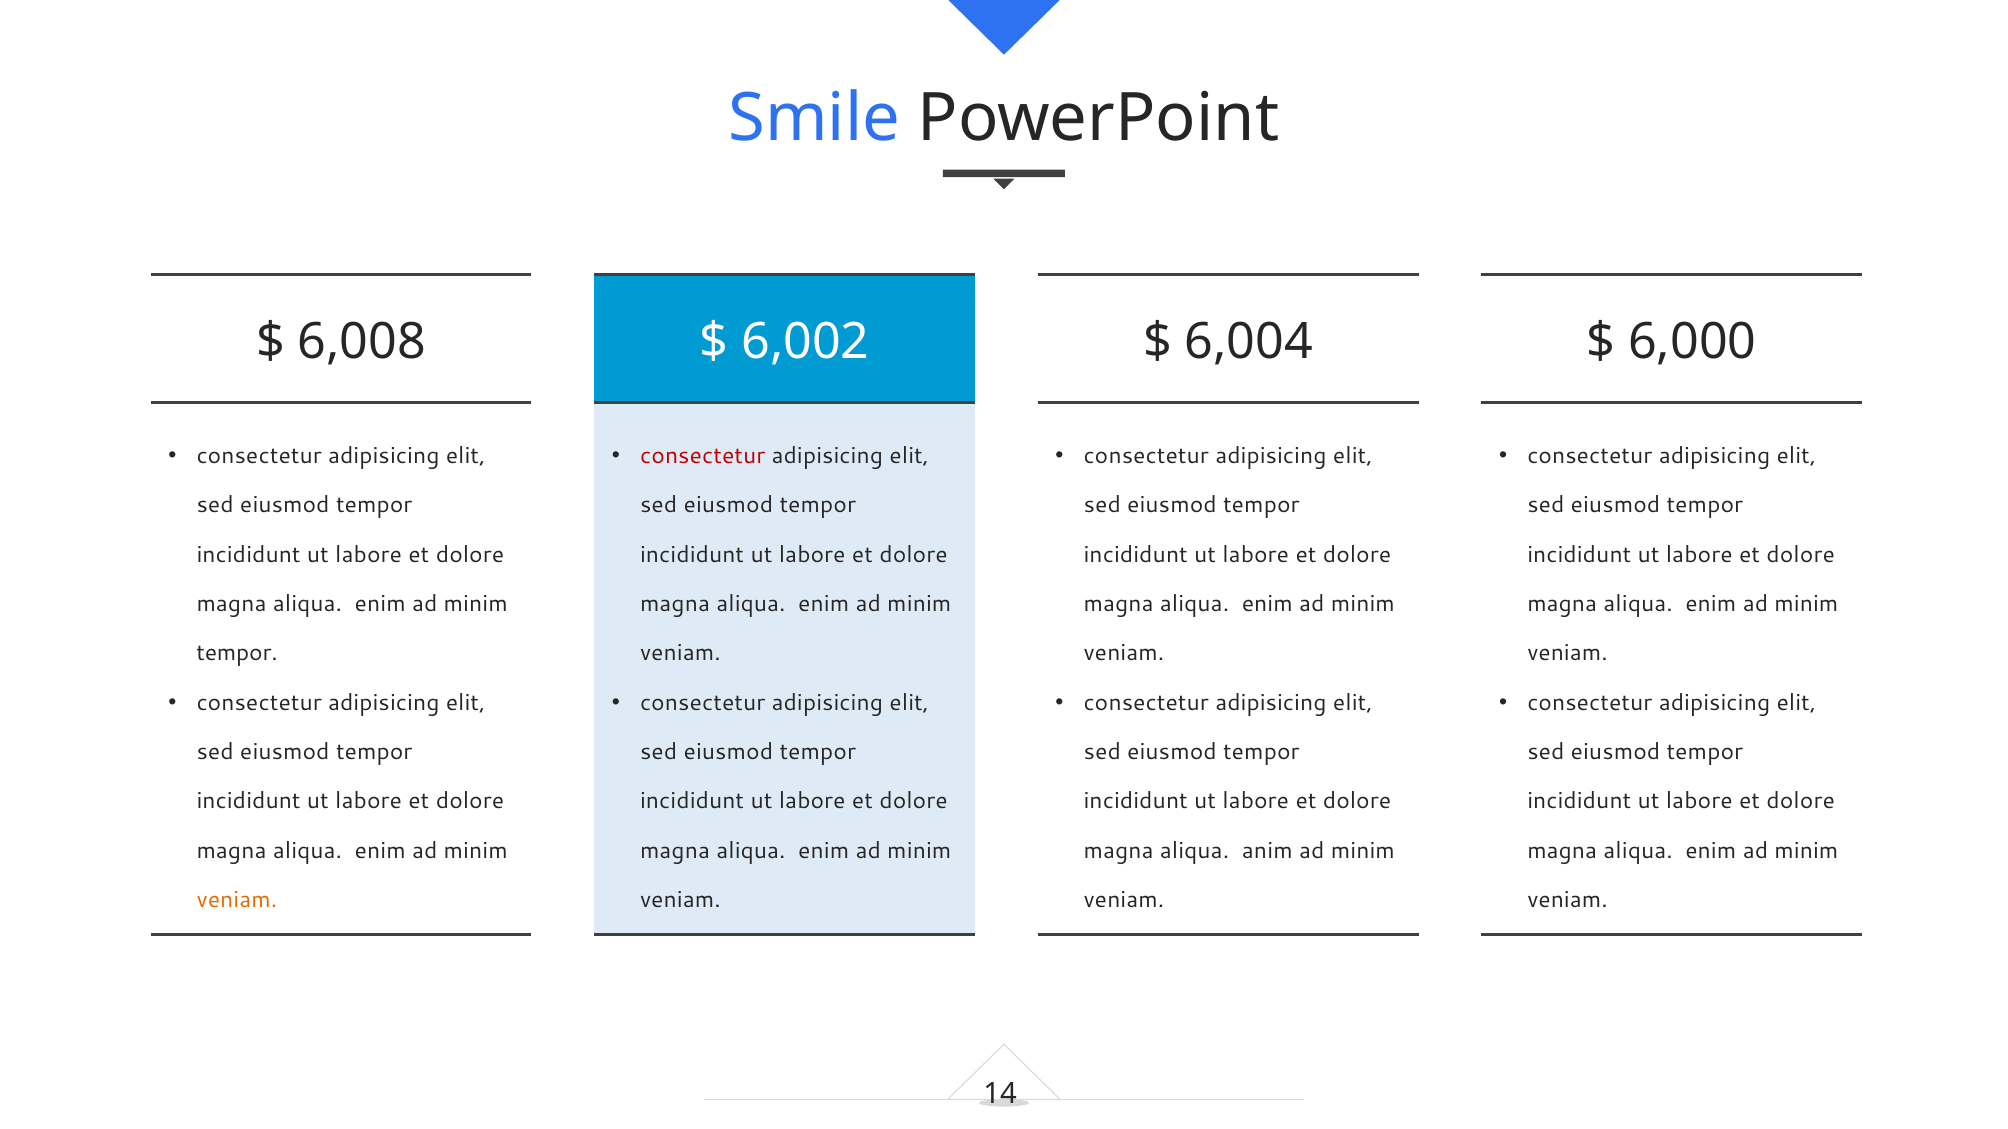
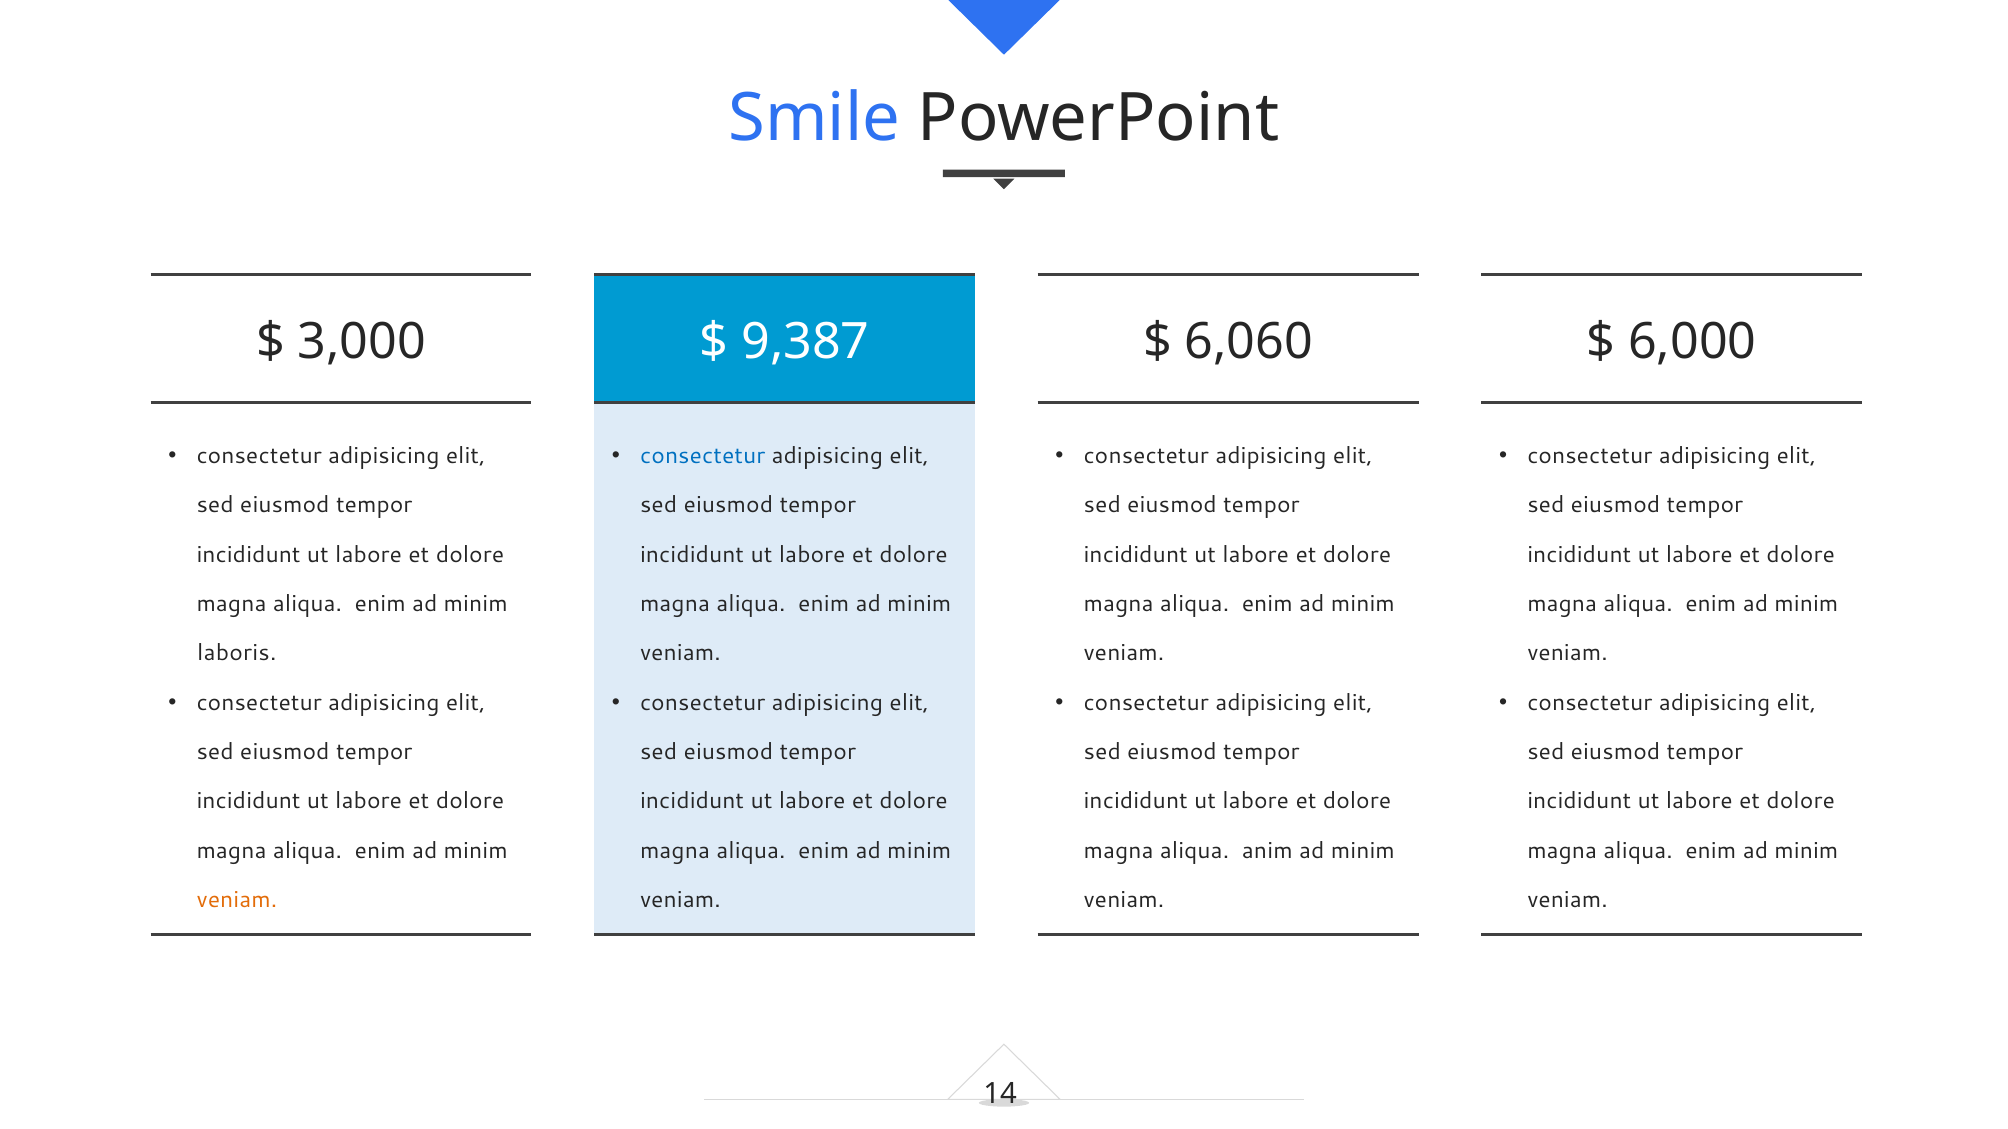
6,008: 6,008 -> 3,000
6,002: 6,002 -> 9,387
6,004: 6,004 -> 6,060
consectetur at (703, 456) colour: red -> blue
tempor at (237, 654): tempor -> laboris
